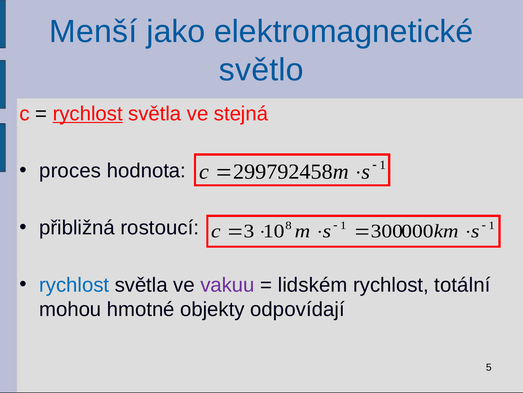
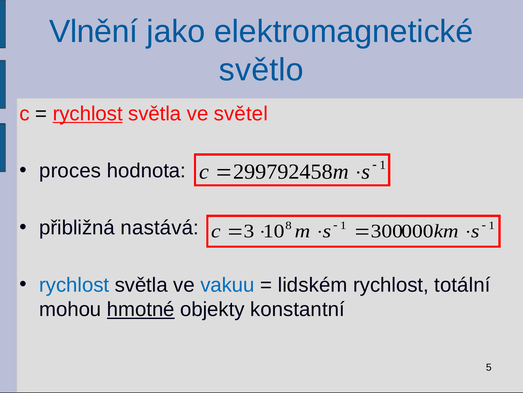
Menší: Menší -> Vlnění
stejná: stejná -> světel
rostoucí: rostoucí -> nastává
vakuu colour: purple -> blue
hmotné underline: none -> present
odpovídají: odpovídají -> konstantní
